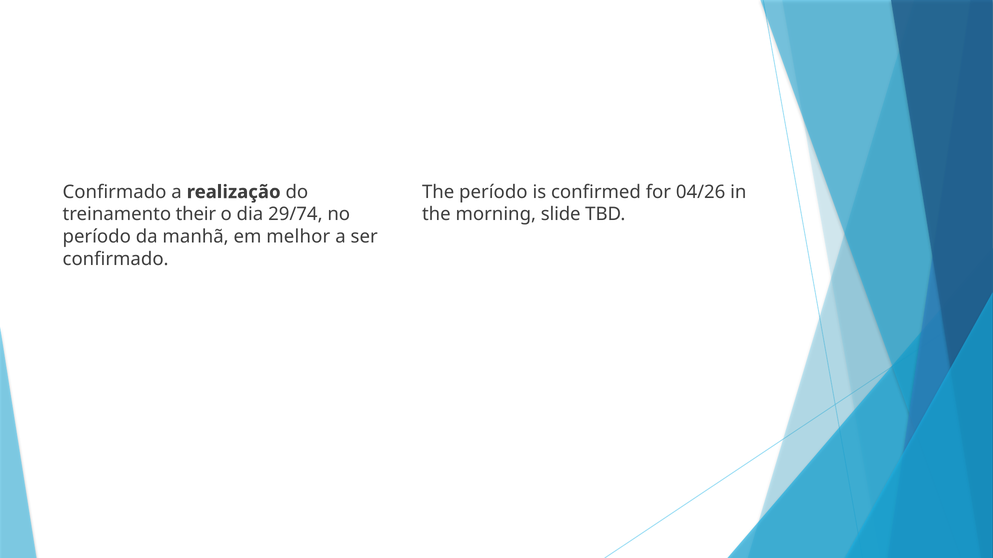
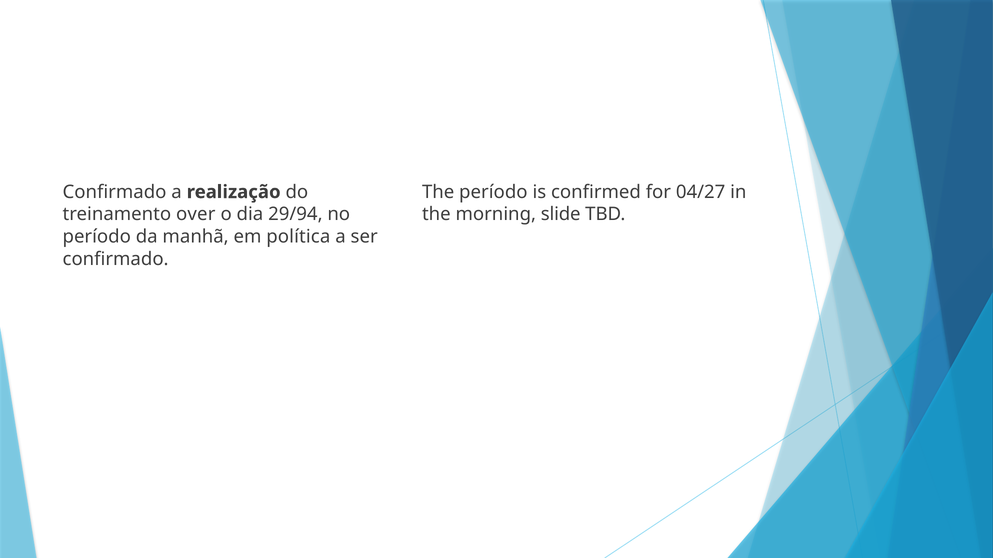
04/26: 04/26 -> 04/27
their: their -> over
29/74: 29/74 -> 29/94
melhor: melhor -> política
